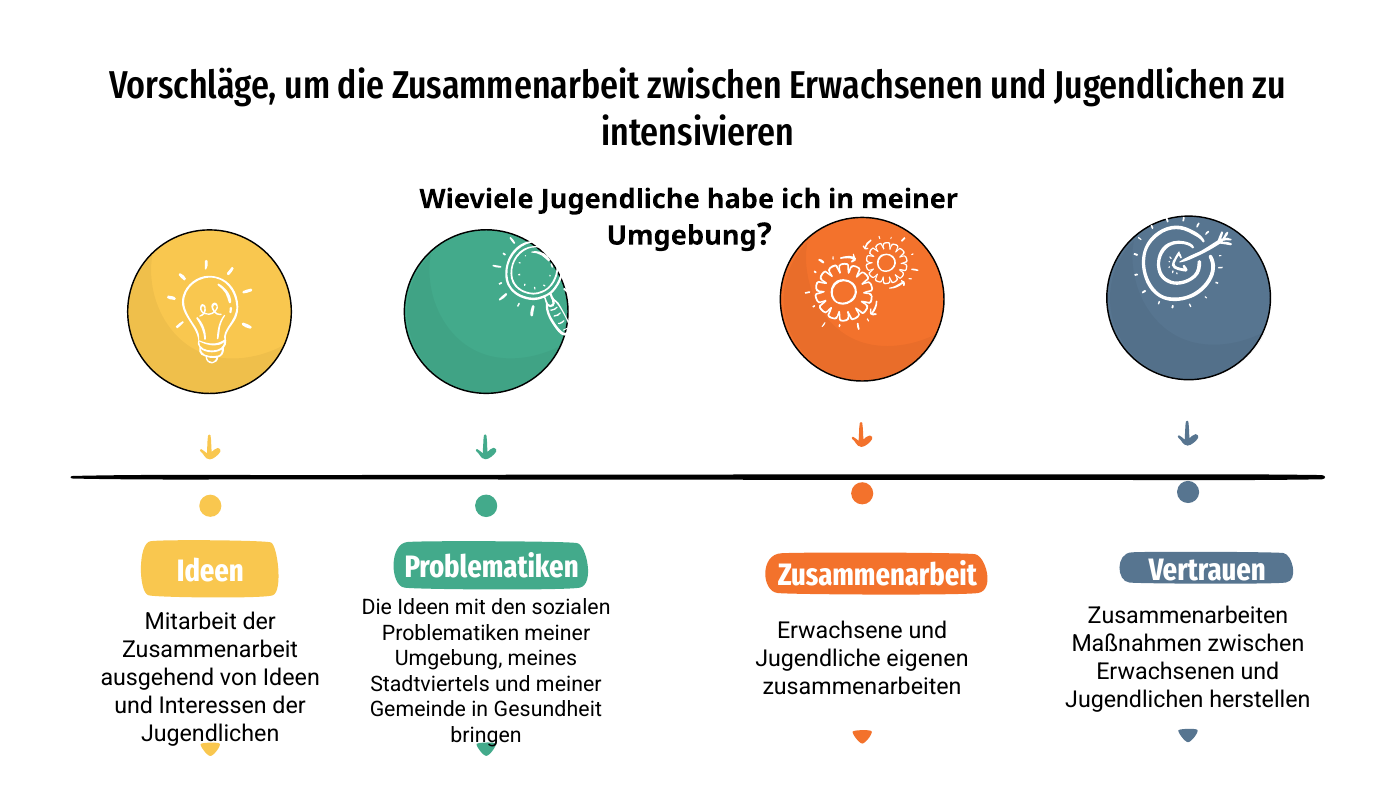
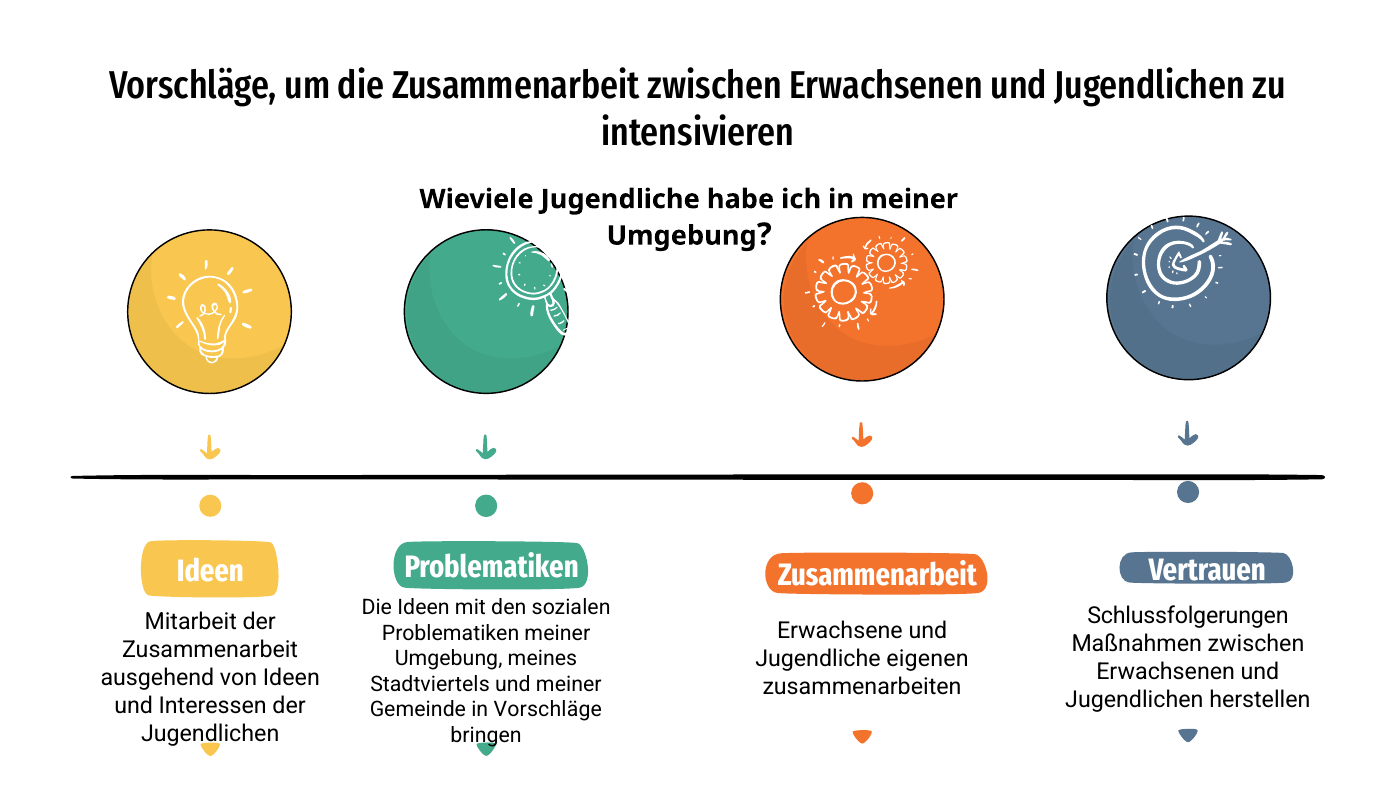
Zusammenarbeiten at (1188, 616): Zusammenarbeiten -> Schlussfolgerungen
in Gesundheit: Gesundheit -> Vorschläge
